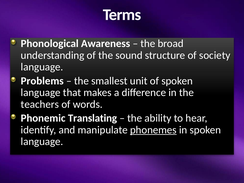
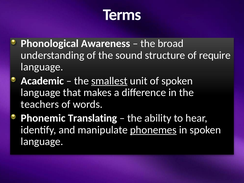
society: society -> require
Problems: Problems -> Academic
smallest underline: none -> present
